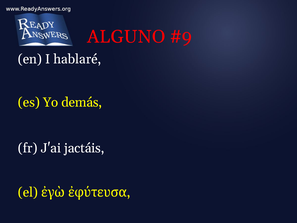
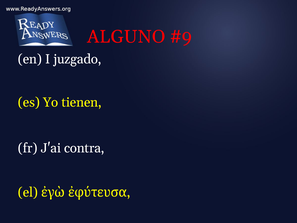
hablaré: hablaré -> juzgado
demás: demás -> tienen
jactáis: jactáis -> contra
